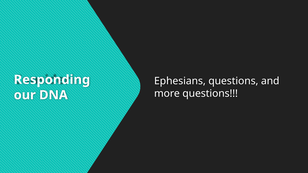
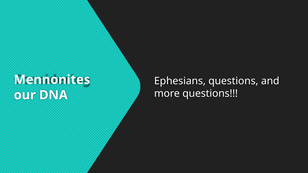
Responding: Responding -> Mennonites
